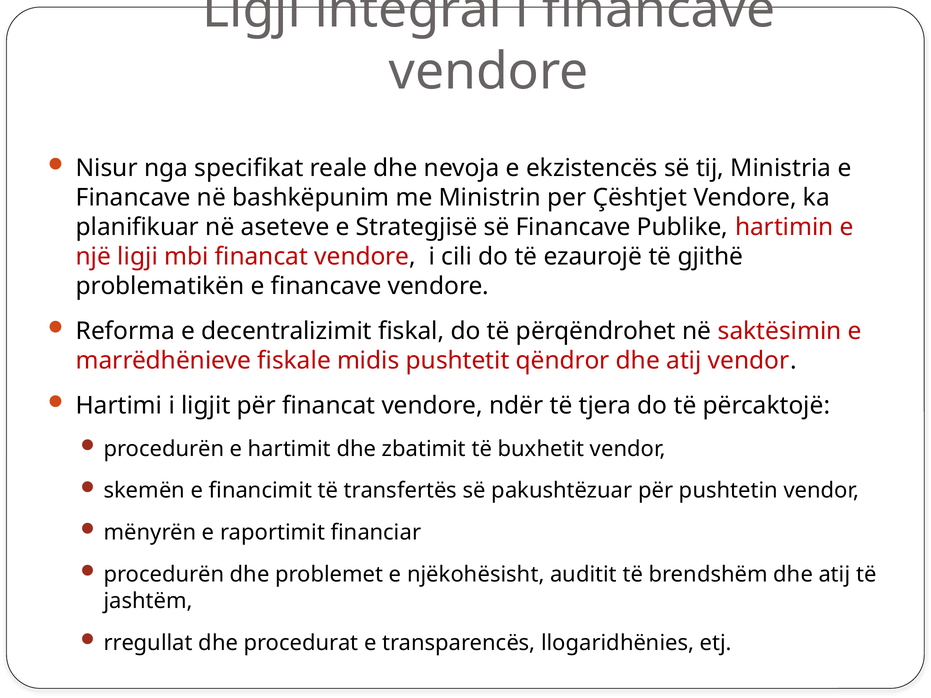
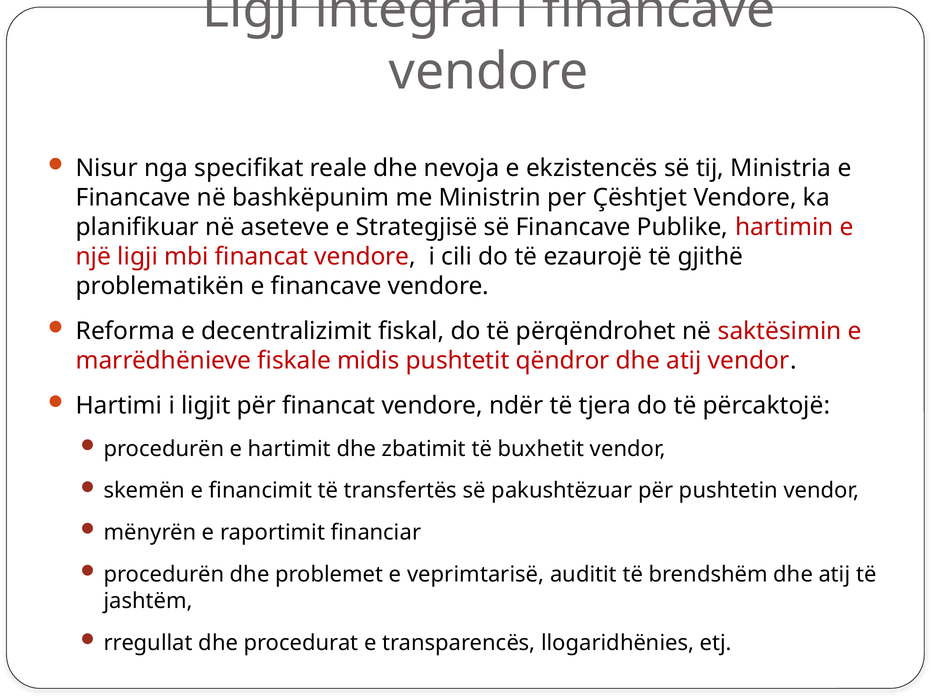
njëkohësisht: njëkohësisht -> veprimtarisë
